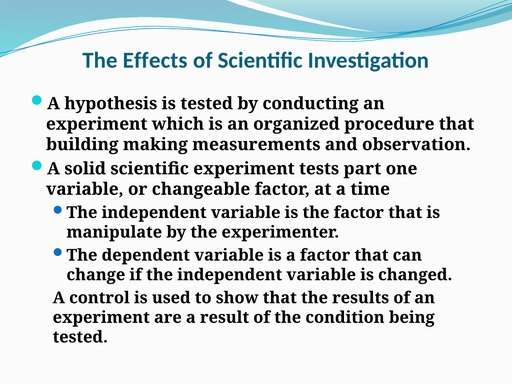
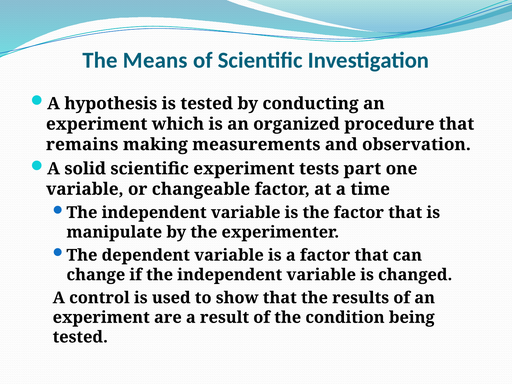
Effects: Effects -> Means
building: building -> remains
